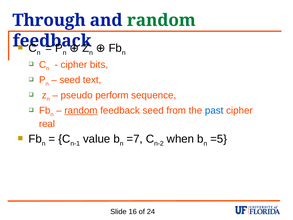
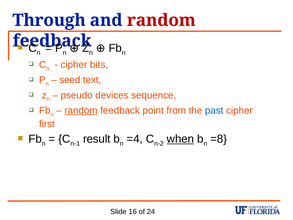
random at (161, 20) colour: green -> red
perform: perform -> devices
feedback seed: seed -> point
real: real -> first
value: value -> result
=7: =7 -> =4
when underline: none -> present
=5: =5 -> =8
